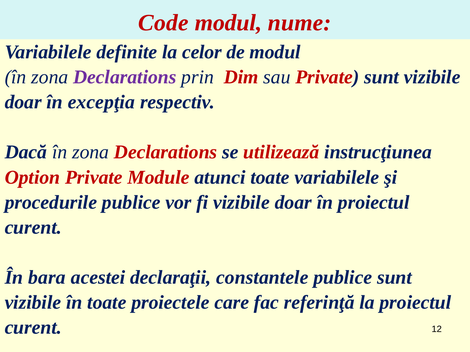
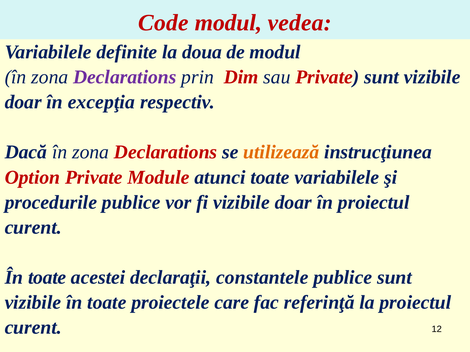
nume: nume -> vedea
celor: celor -> doua
utilizează colour: red -> orange
bara at (47, 278): bara -> toate
